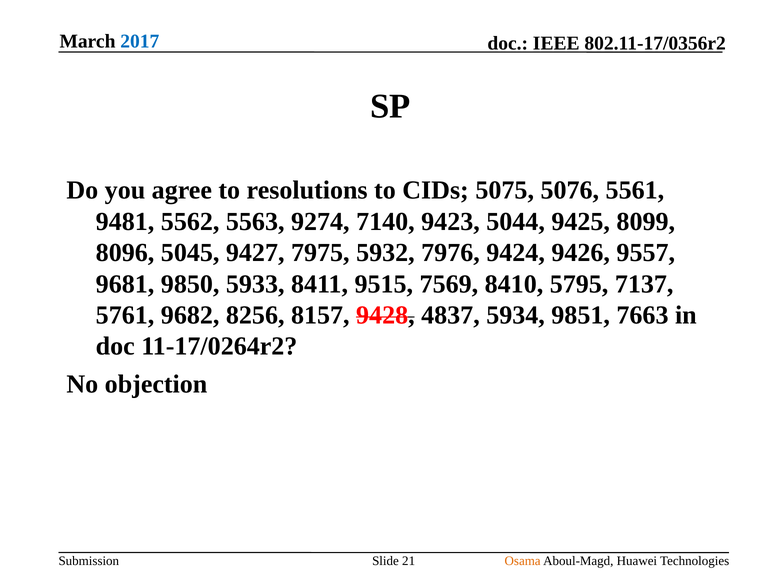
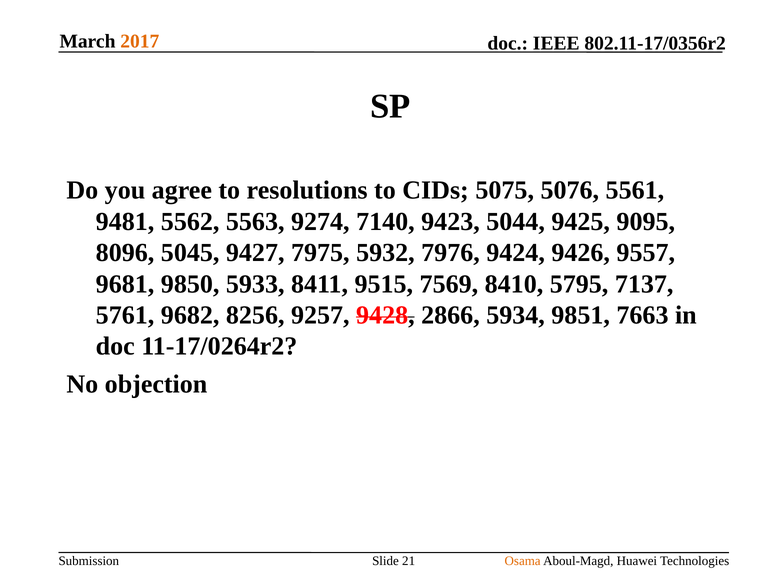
2017 colour: blue -> orange
8099: 8099 -> 9095
8157: 8157 -> 9257
4837: 4837 -> 2866
